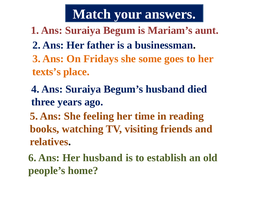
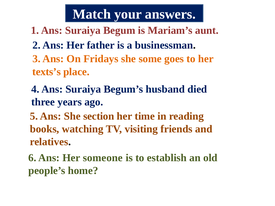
feeling: feeling -> section
Her husband: husband -> someone
